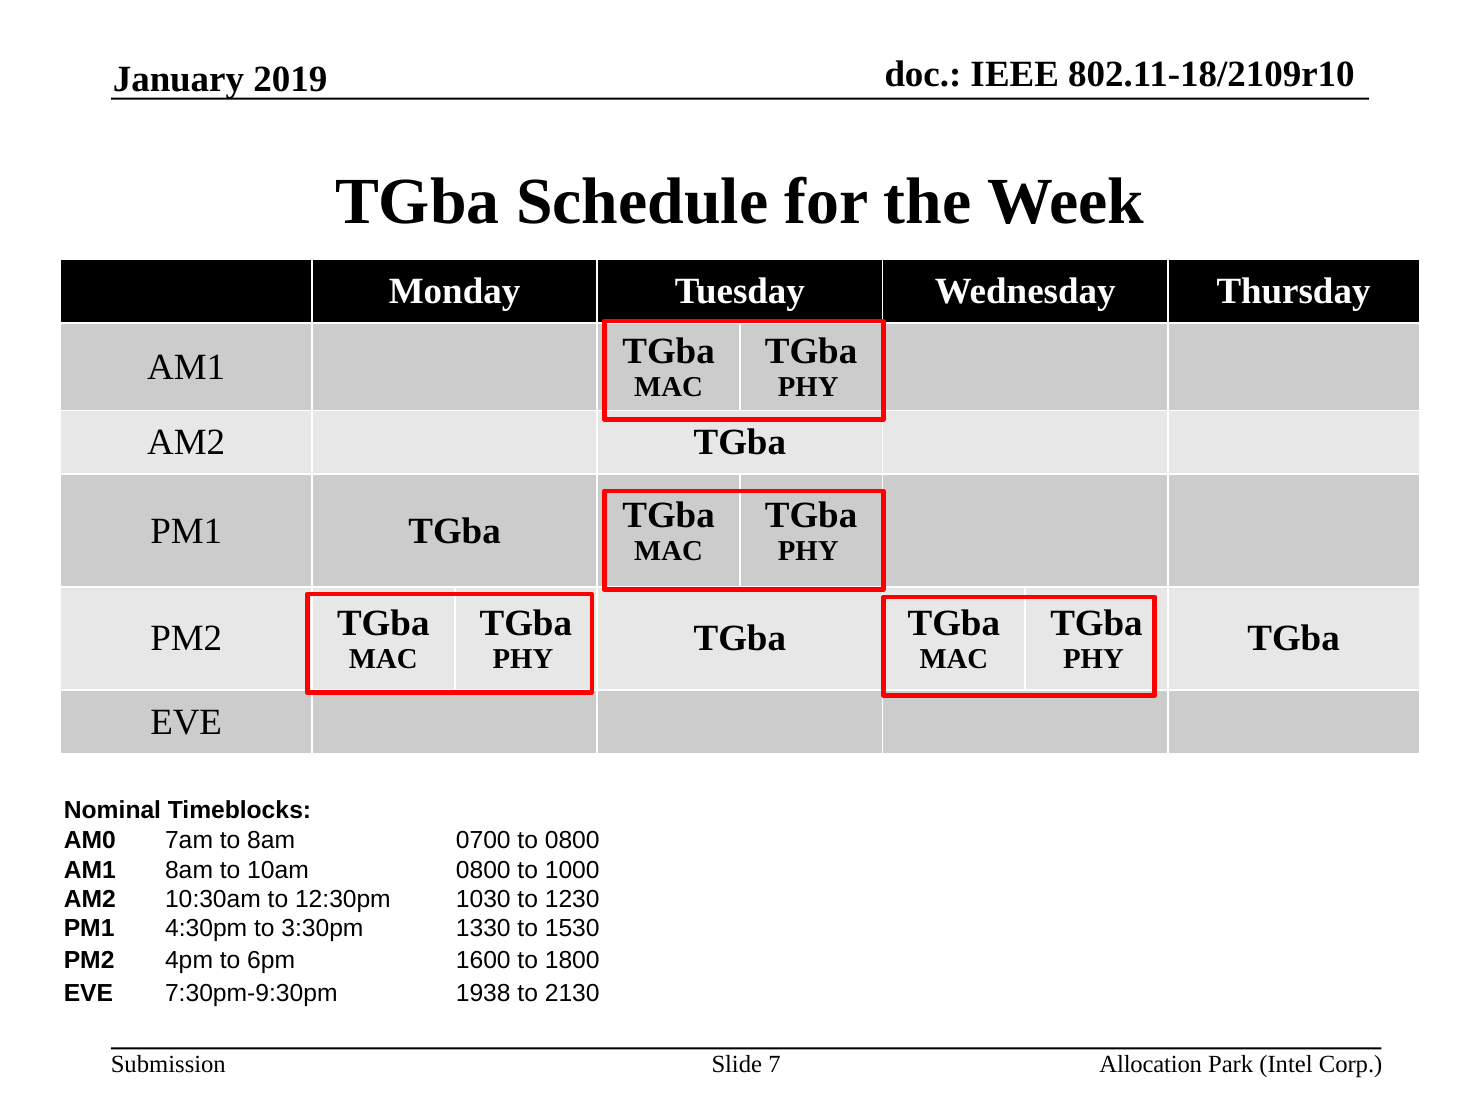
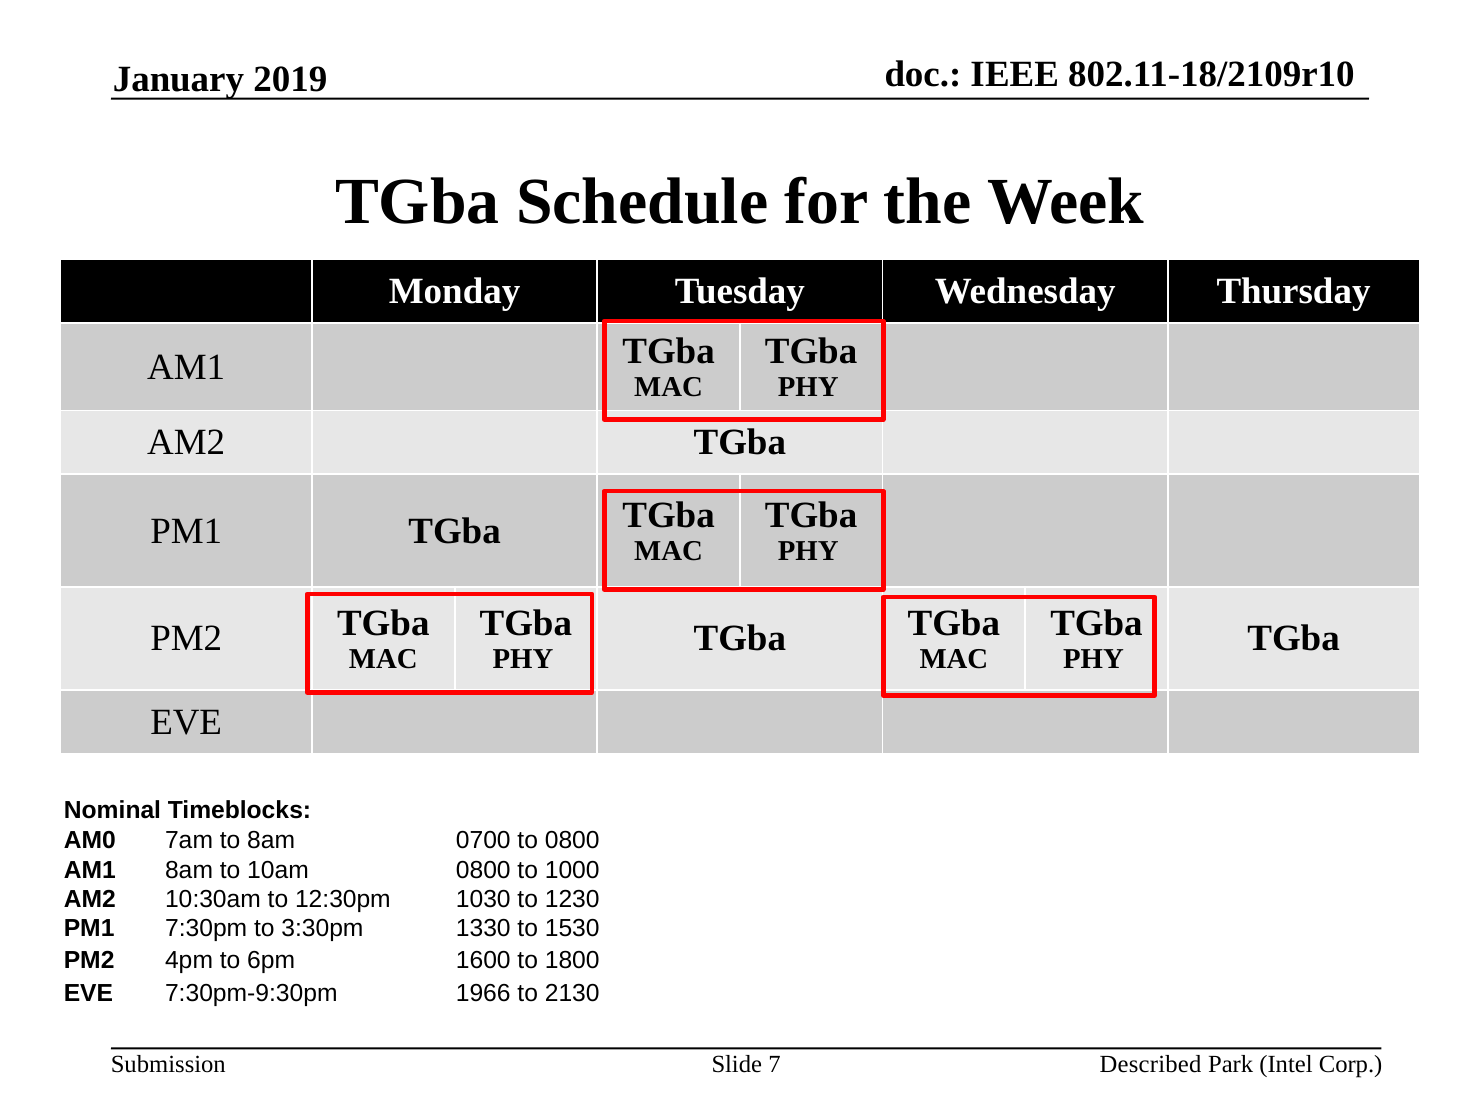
4:30pm: 4:30pm -> 7:30pm
1938: 1938 -> 1966
Allocation: Allocation -> Described
